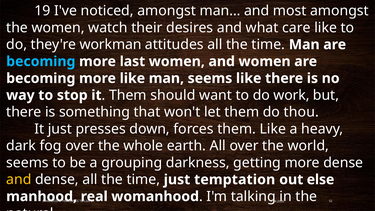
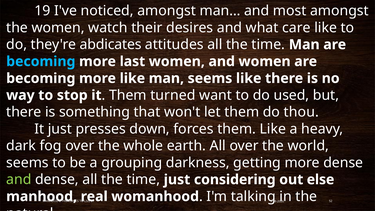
workman: workman -> abdicates
should: should -> turned
work: work -> used
and at (19, 180) colour: yellow -> light green
temptation: temptation -> considering
